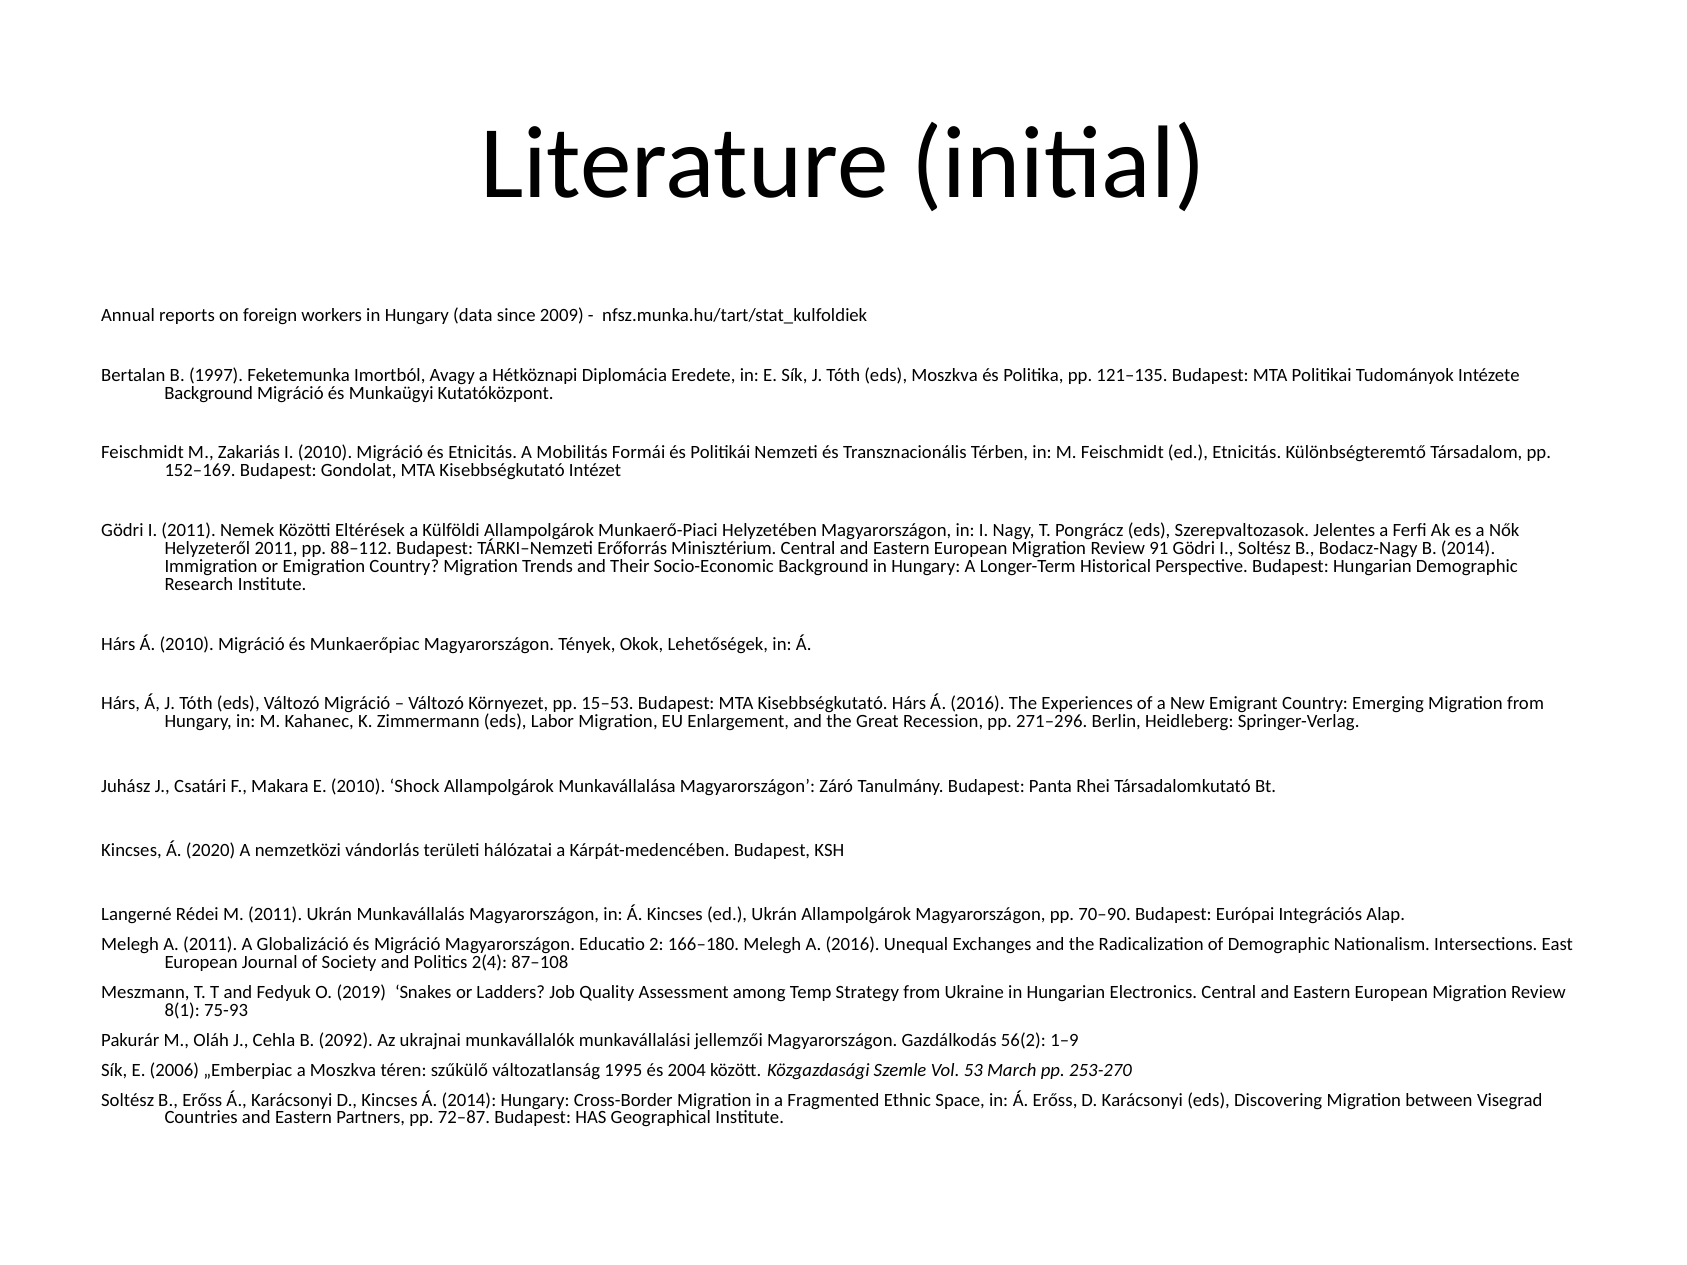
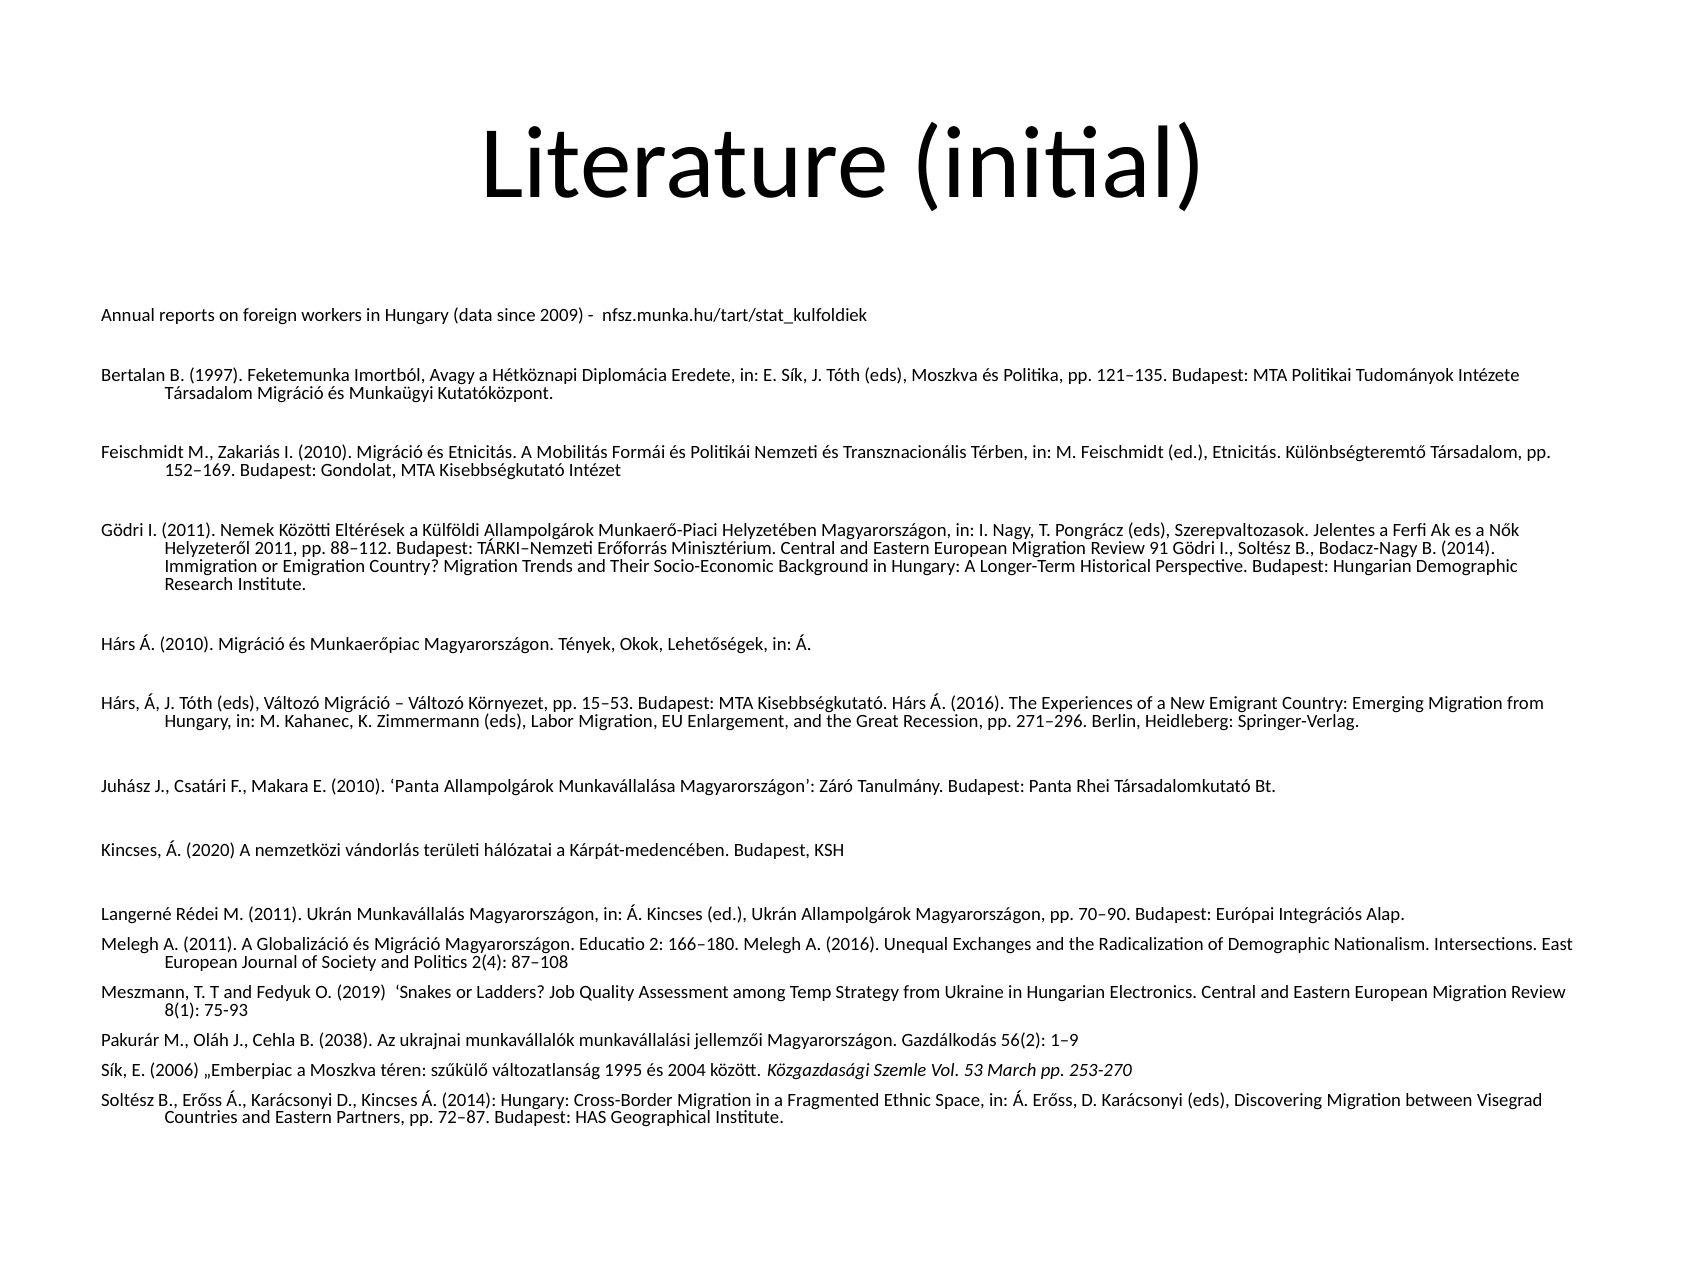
Background at (209, 393): Background -> Társadalom
2010 Shock: Shock -> Panta
2092: 2092 -> 2038
